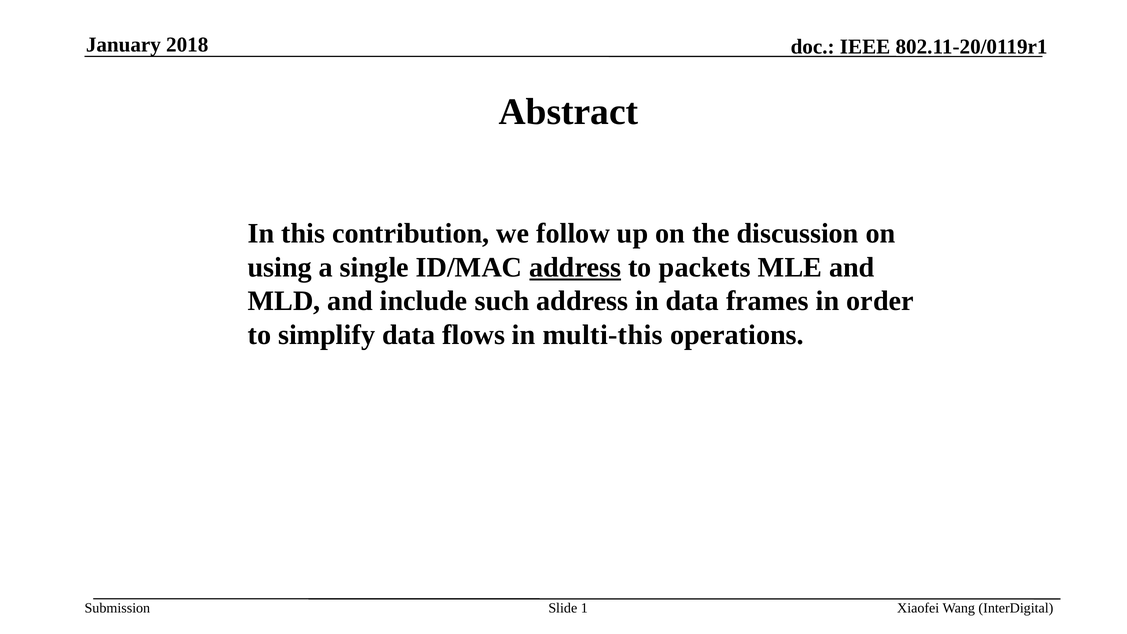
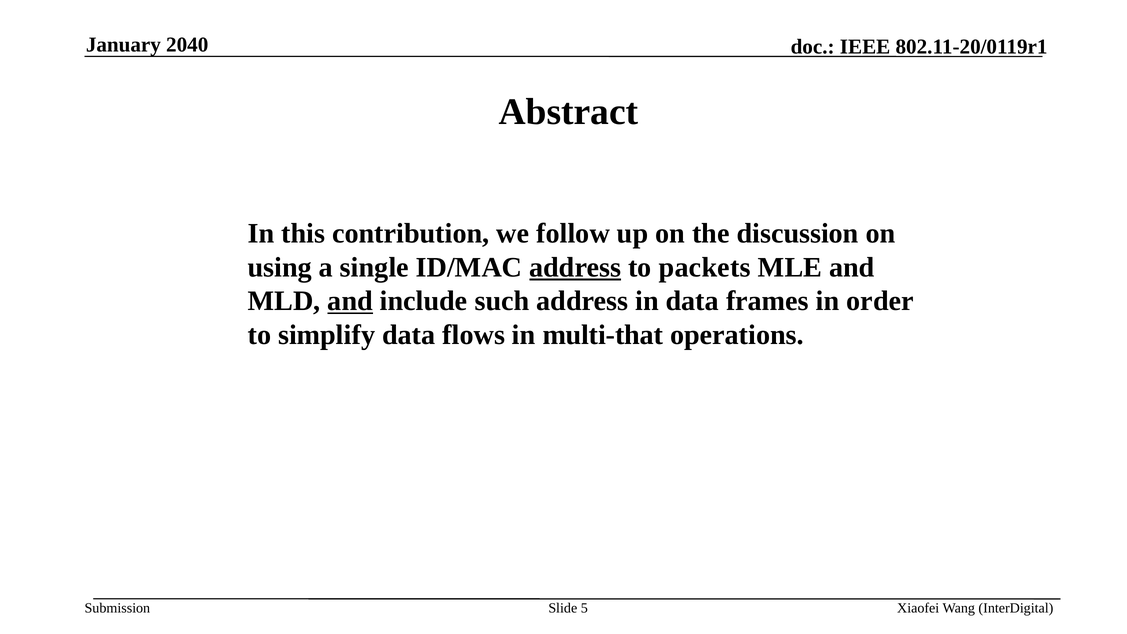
2018: 2018 -> 2040
and at (350, 301) underline: none -> present
multi-this: multi-this -> multi-that
1: 1 -> 5
